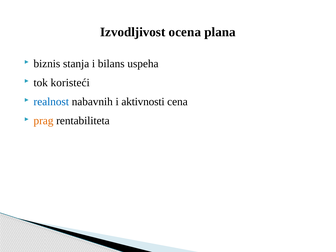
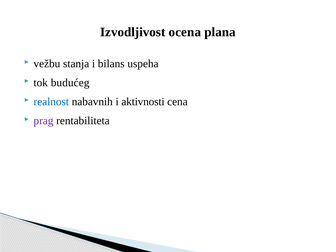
biznis: biznis -> vežbu
koristeći: koristeći -> budućeg
prag colour: orange -> purple
